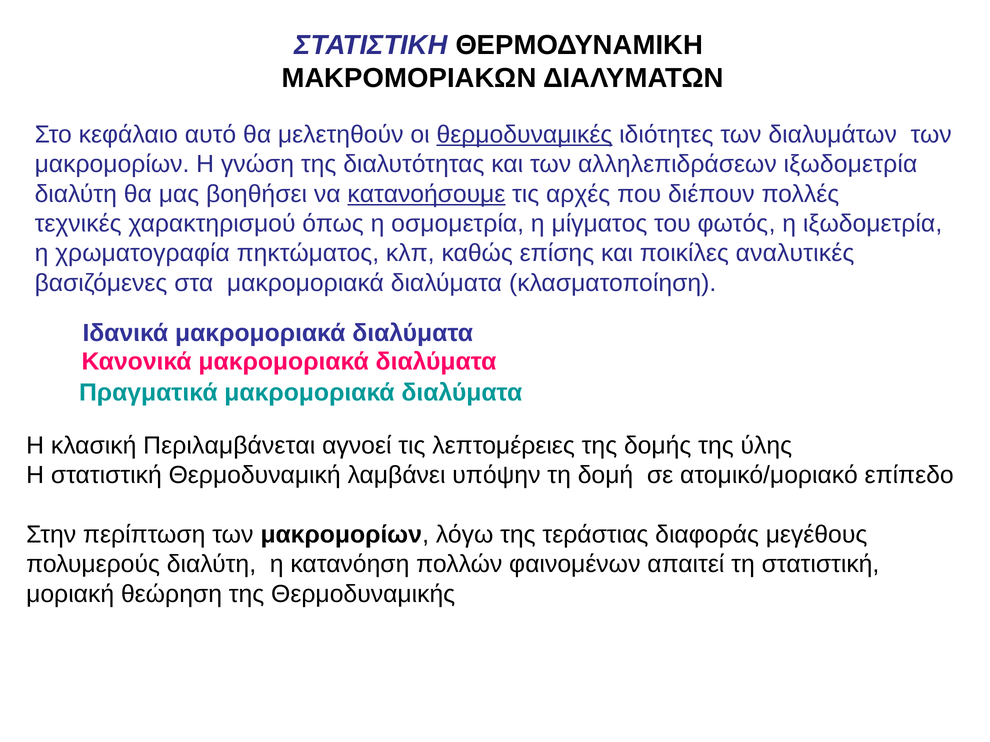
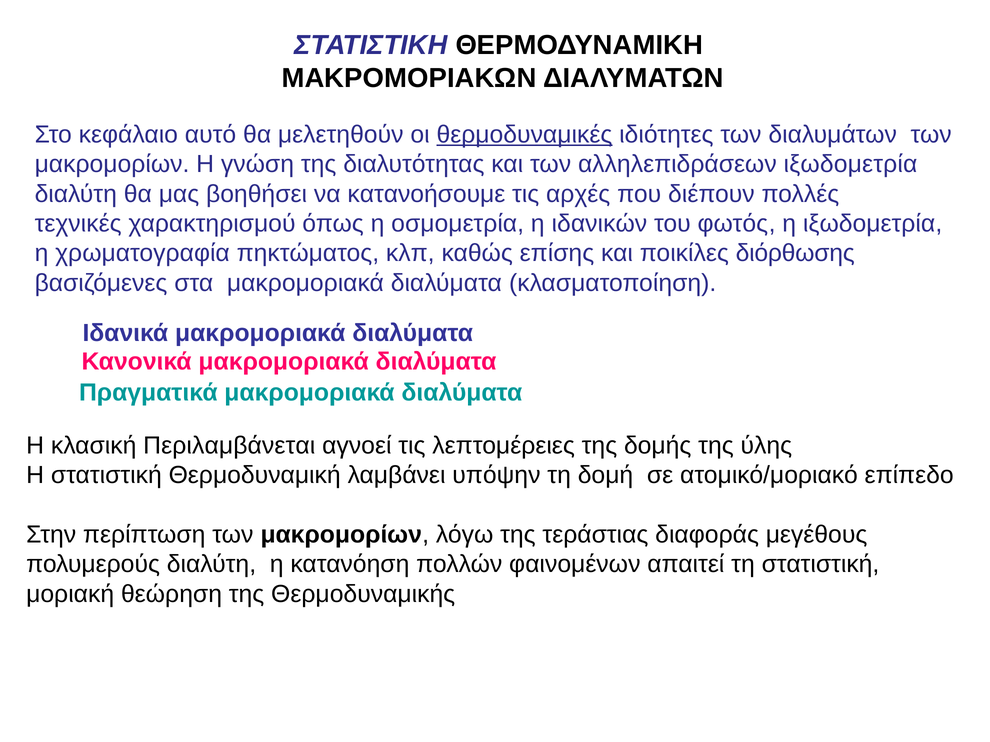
κατανοήσουμε underline: present -> none
μίγματος: μίγματος -> ιδανικών
αναλυτικές: αναλυτικές -> διόρθωσης
